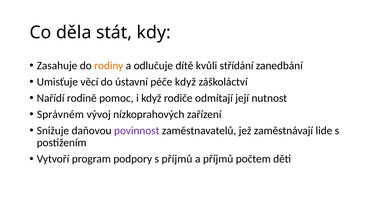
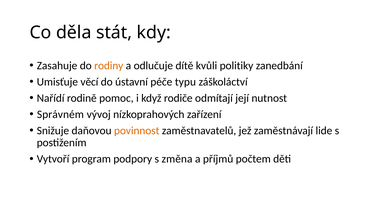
střídání: střídání -> politiky
péče když: když -> typu
povinnost colour: purple -> orange
s příjmů: příjmů -> změna
